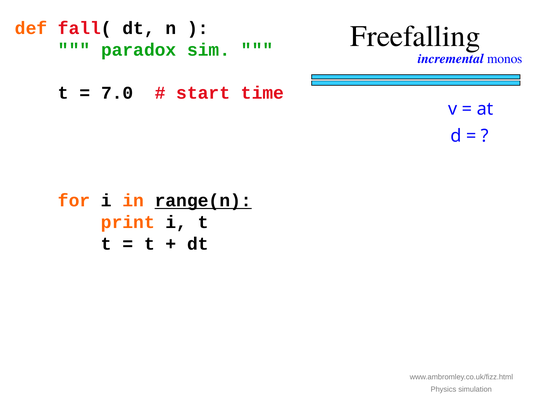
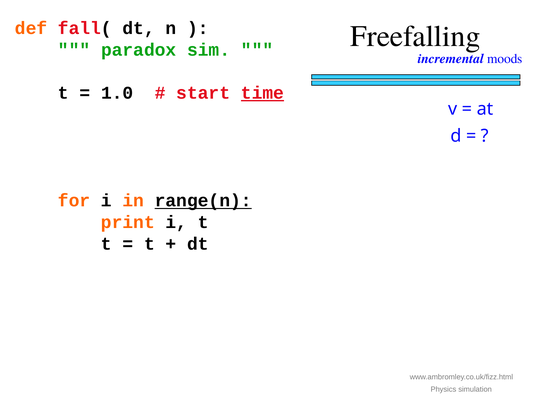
monos: monos -> moods
7.0: 7.0 -> 1.0
time underline: none -> present
